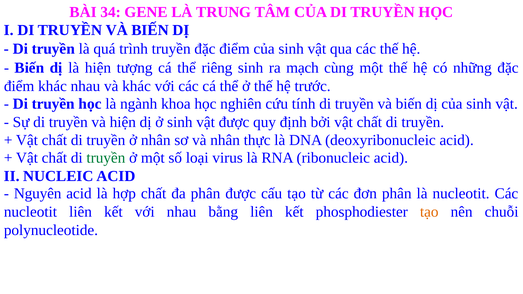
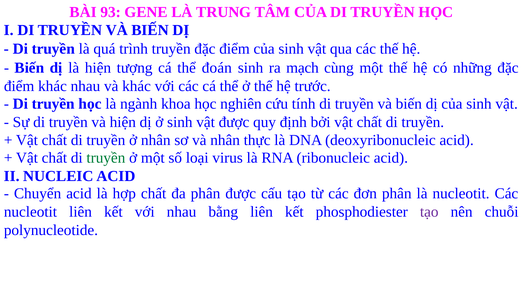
34: 34 -> 93
riêng: riêng -> đoán
Nguyên: Nguyên -> Chuyển
tạo at (429, 212) colour: orange -> purple
